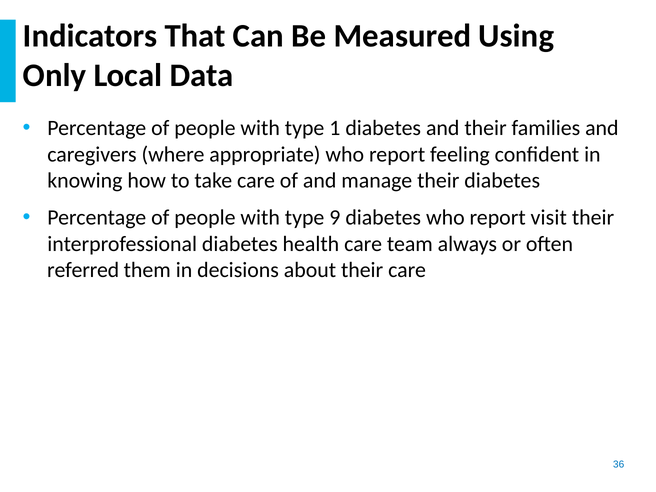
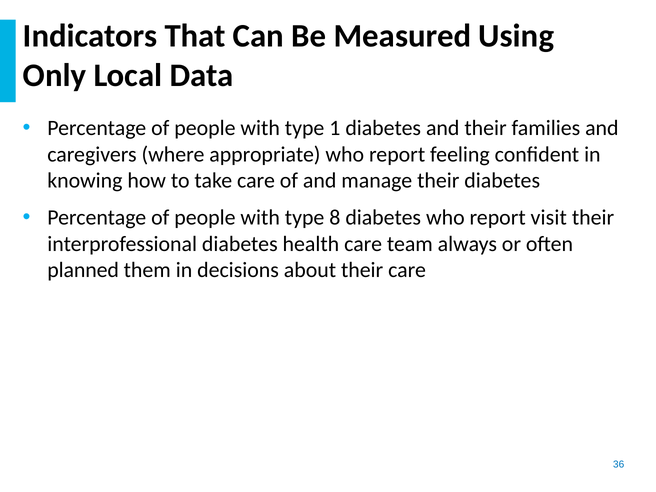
9: 9 -> 8
referred: referred -> planned
